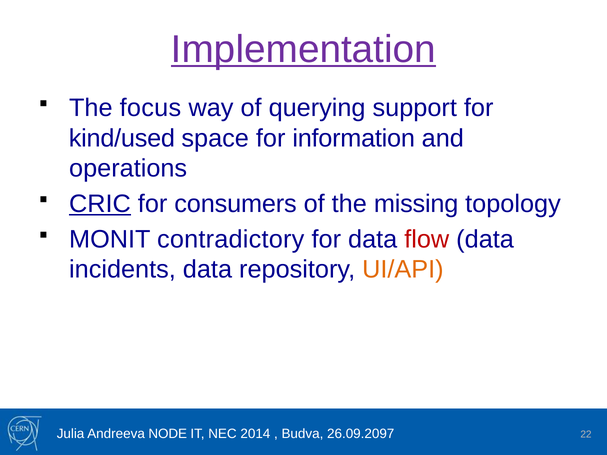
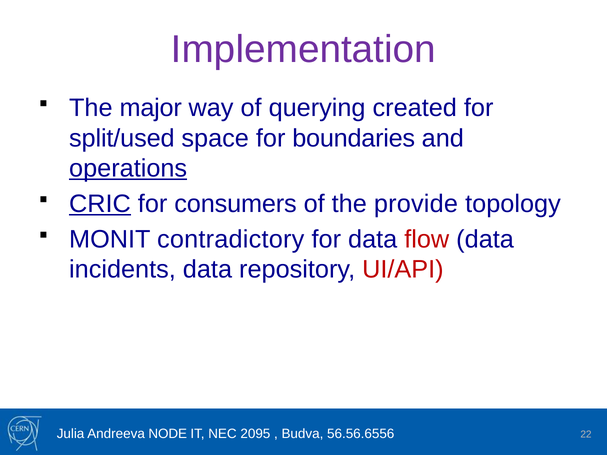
Implementation underline: present -> none
focus: focus -> major
support: support -> created
kind/used: kind/used -> split/used
information: information -> boundaries
operations underline: none -> present
missing: missing -> provide
UI/API colour: orange -> red
2014: 2014 -> 2095
26.09.2097: 26.09.2097 -> 56.56.6556
